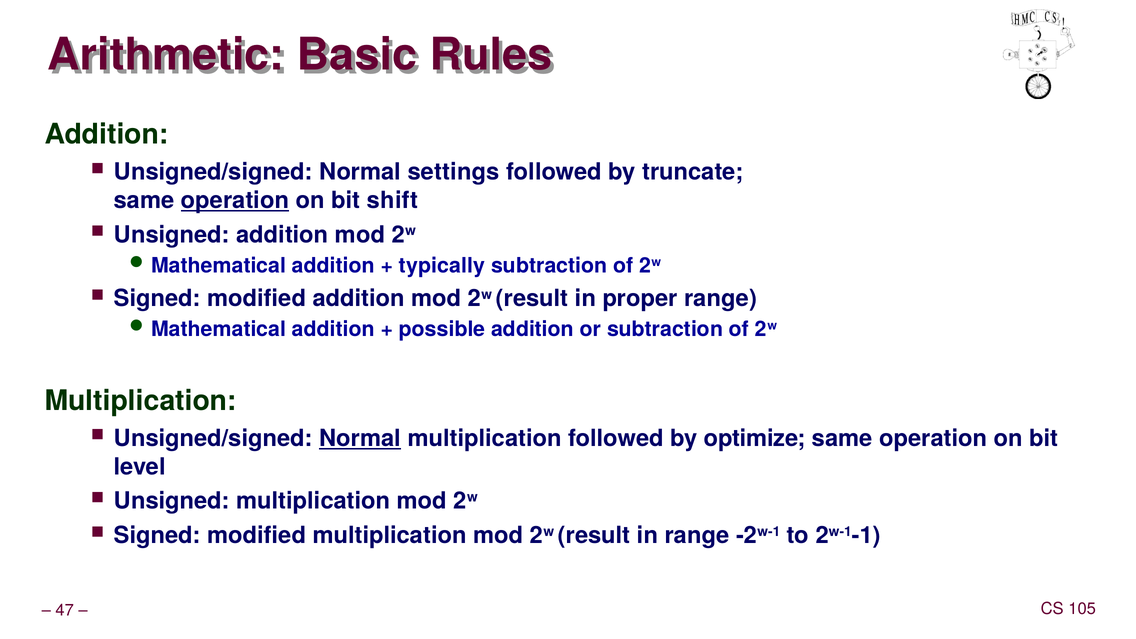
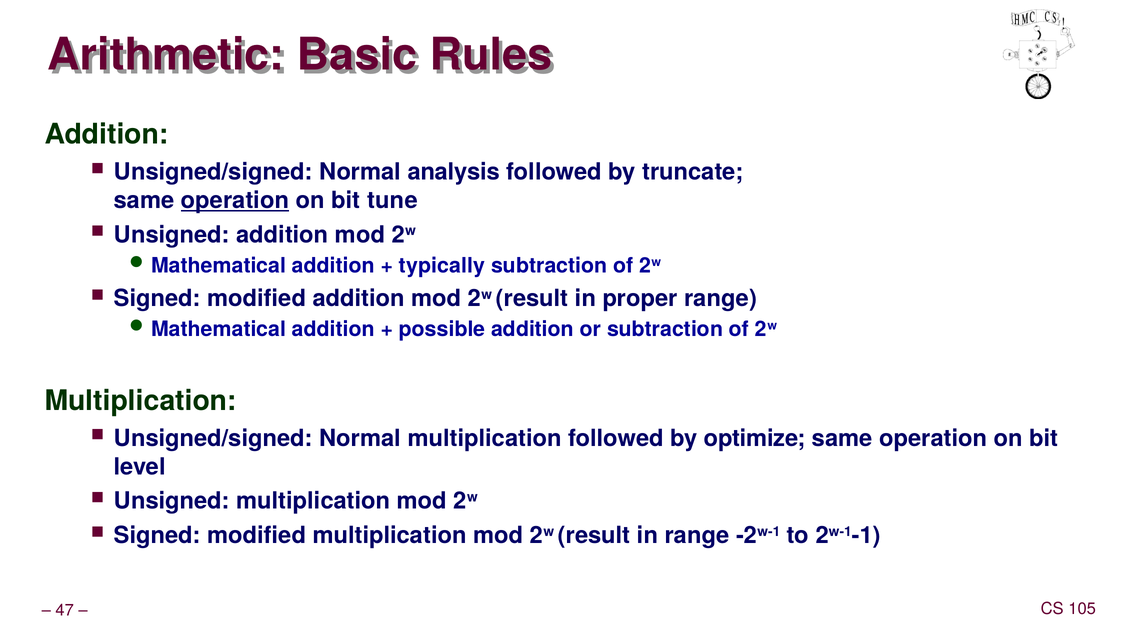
settings: settings -> analysis
shift: shift -> tune
Normal at (360, 438) underline: present -> none
